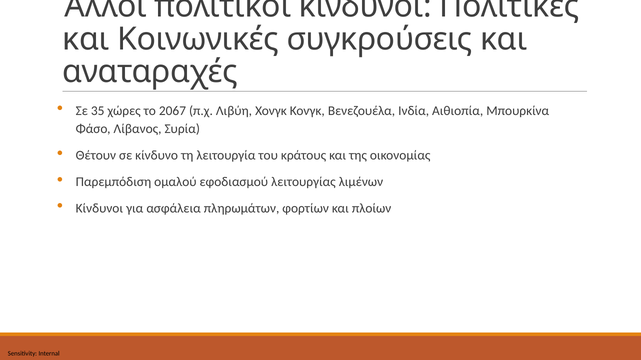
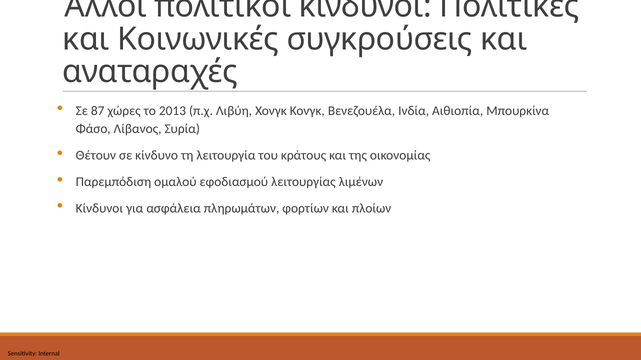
35: 35 -> 87
2067: 2067 -> 2013
